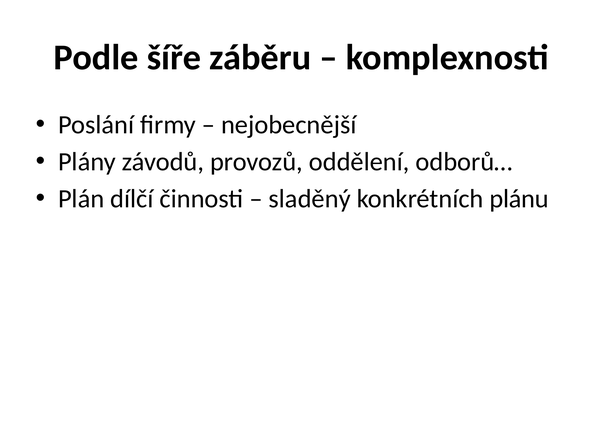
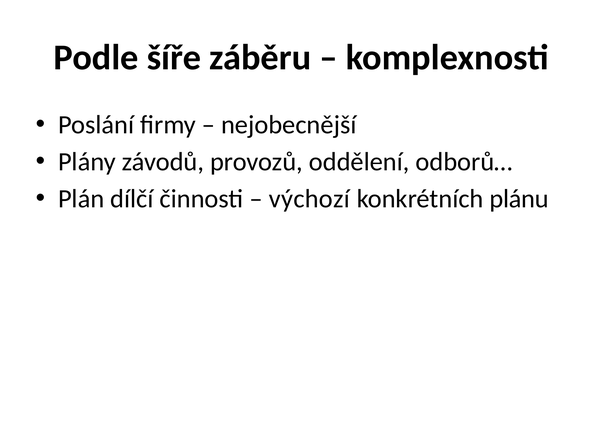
sladěný: sladěný -> výchozí
